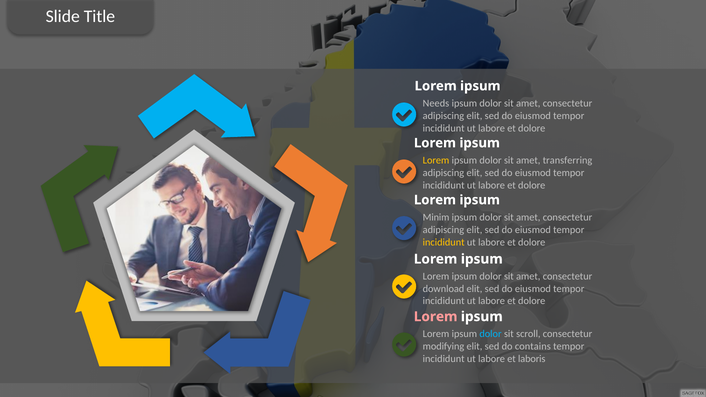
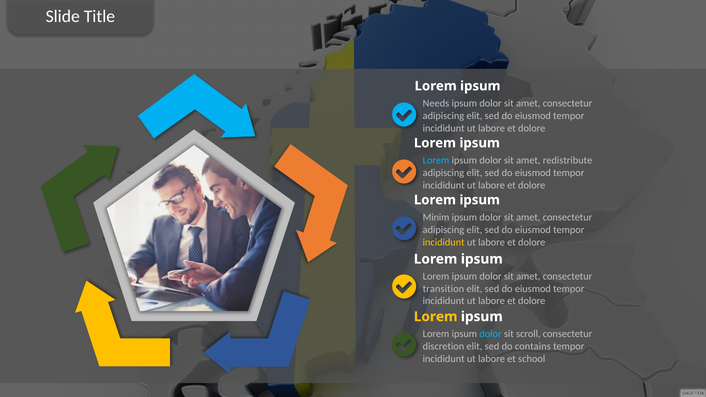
Lorem at (436, 161) colour: yellow -> light blue
transferring: transferring -> redistribute
download: download -> transition
Lorem at (436, 317) colour: pink -> yellow
modifying: modifying -> discretion
laboris: laboris -> school
